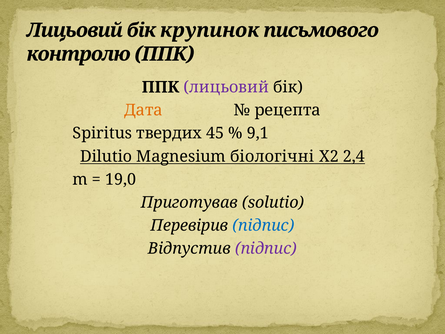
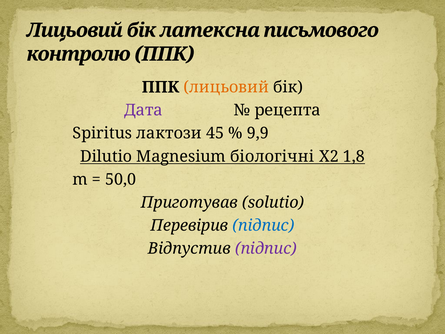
крупинок: крупинок -> латексна
лицьовий at (226, 87) colour: purple -> orange
Дата colour: orange -> purple
твердих: твердих -> лактози
9,1: 9,1 -> 9,9
2,4: 2,4 -> 1,8
19,0: 19,0 -> 50,0
